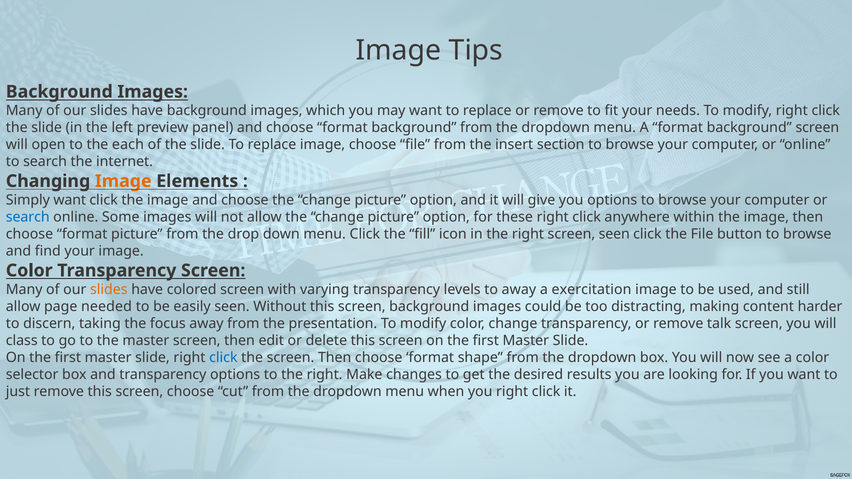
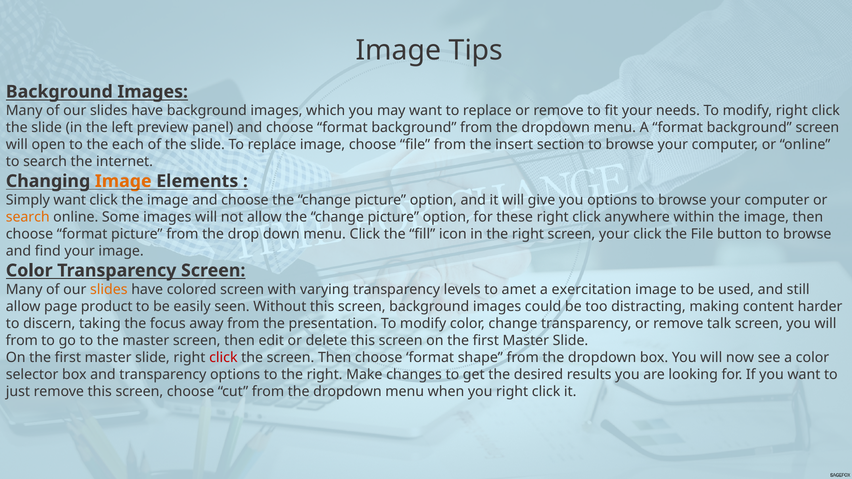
search at (28, 217) colour: blue -> orange
screen seen: seen -> your
to away: away -> amet
needed: needed -> product
class at (22, 341): class -> from
click at (223, 358) colour: blue -> red
